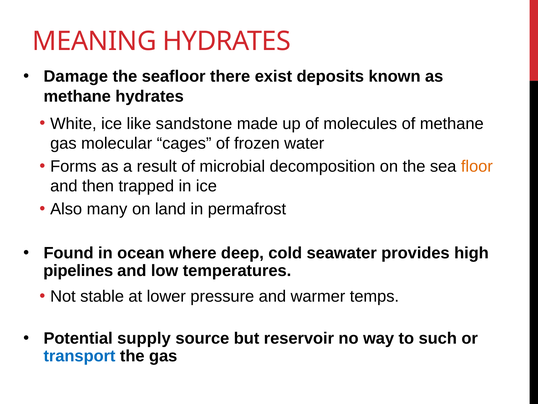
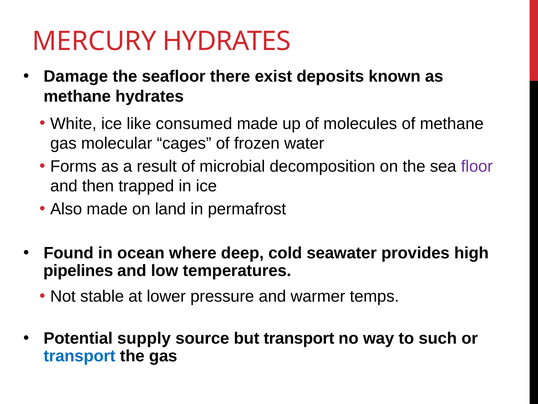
MEANING: MEANING -> MERCURY
sandstone: sandstone -> consumed
floor colour: orange -> purple
Also many: many -> made
but reservoir: reservoir -> transport
